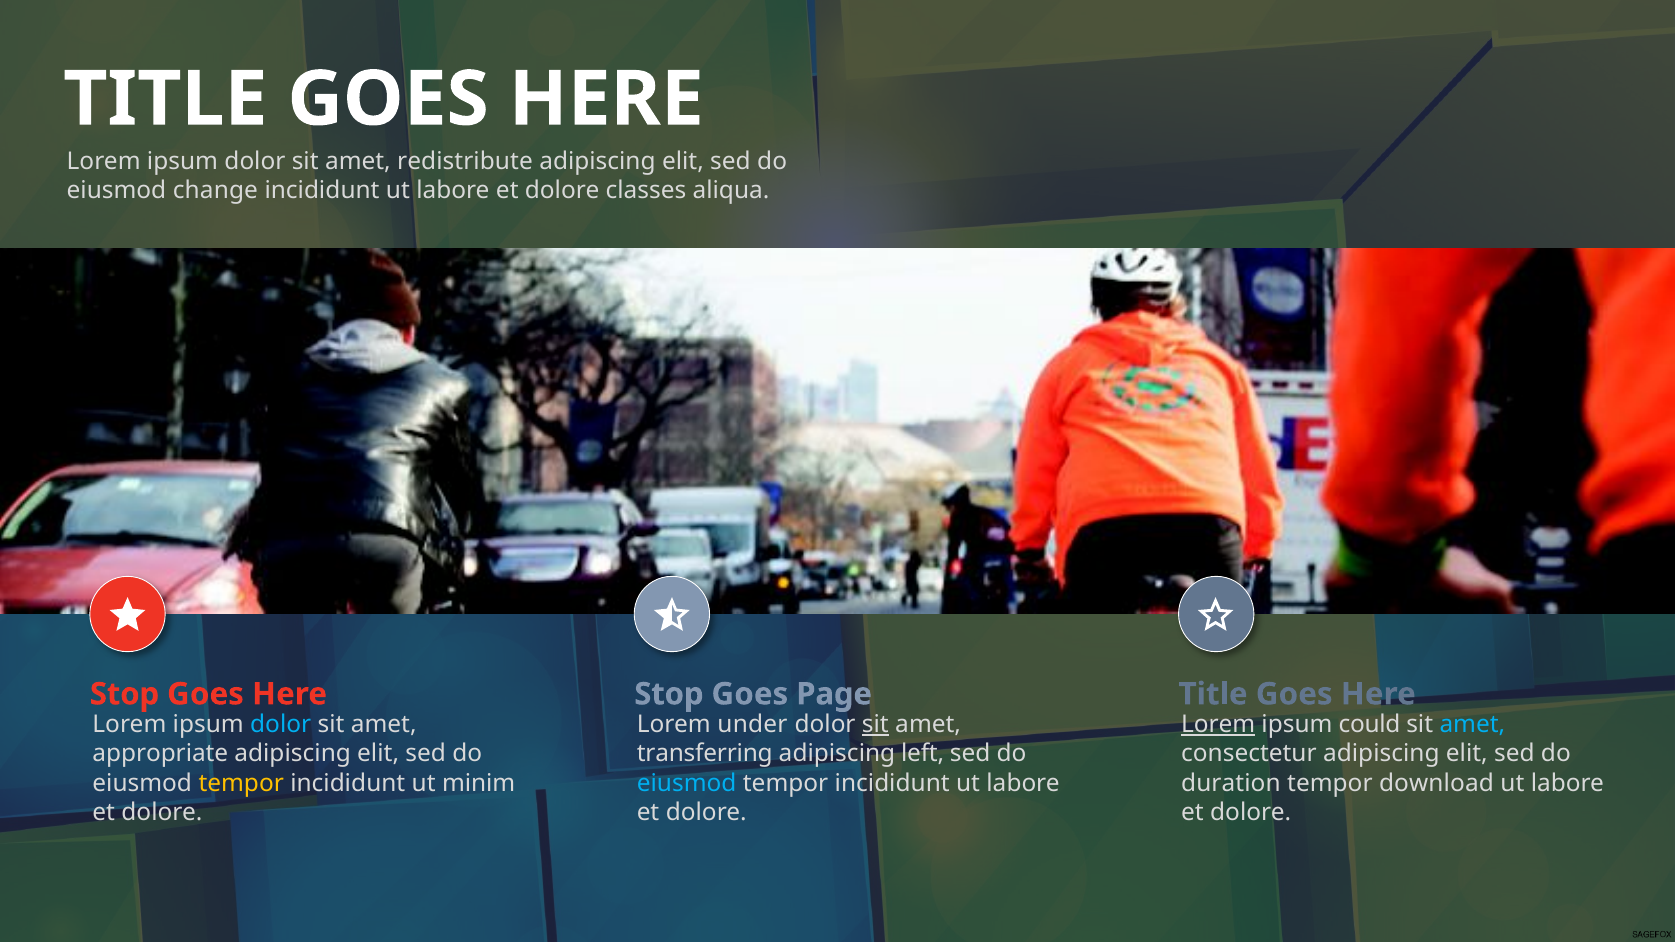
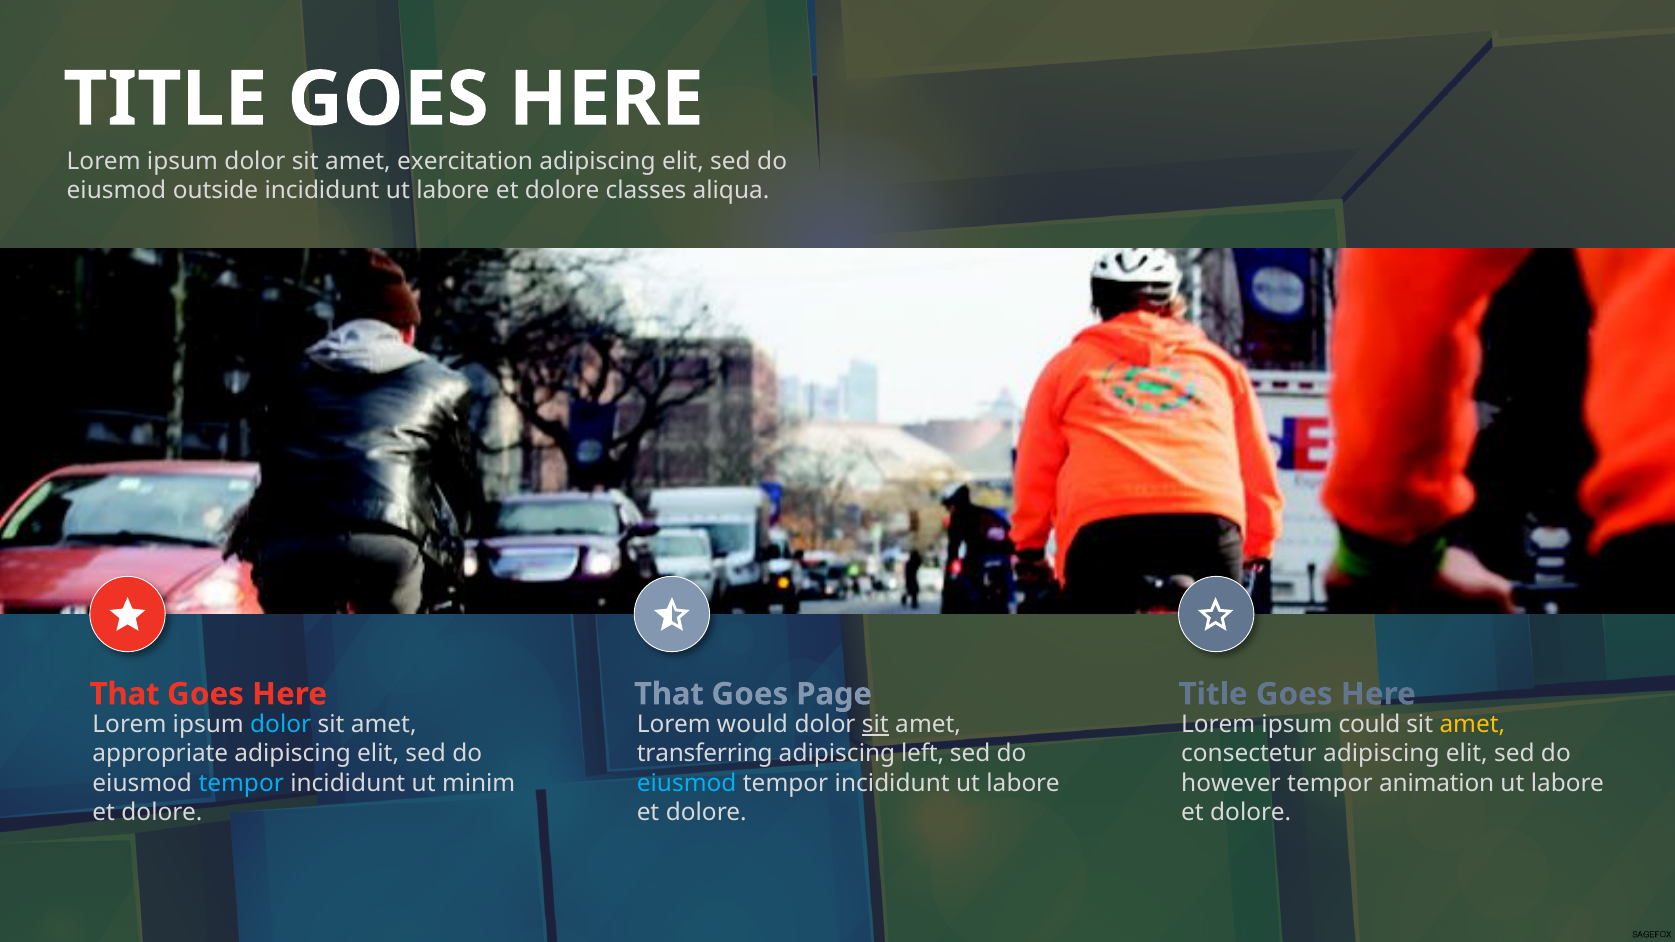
redistribute: redistribute -> exercitation
change: change -> outside
Stop at (125, 694): Stop -> That
Stop at (669, 694): Stop -> That
under: under -> would
Lorem at (1218, 725) underline: present -> none
amet at (1472, 725) colour: light blue -> yellow
tempor at (241, 783) colour: yellow -> light blue
duration: duration -> however
download: download -> animation
